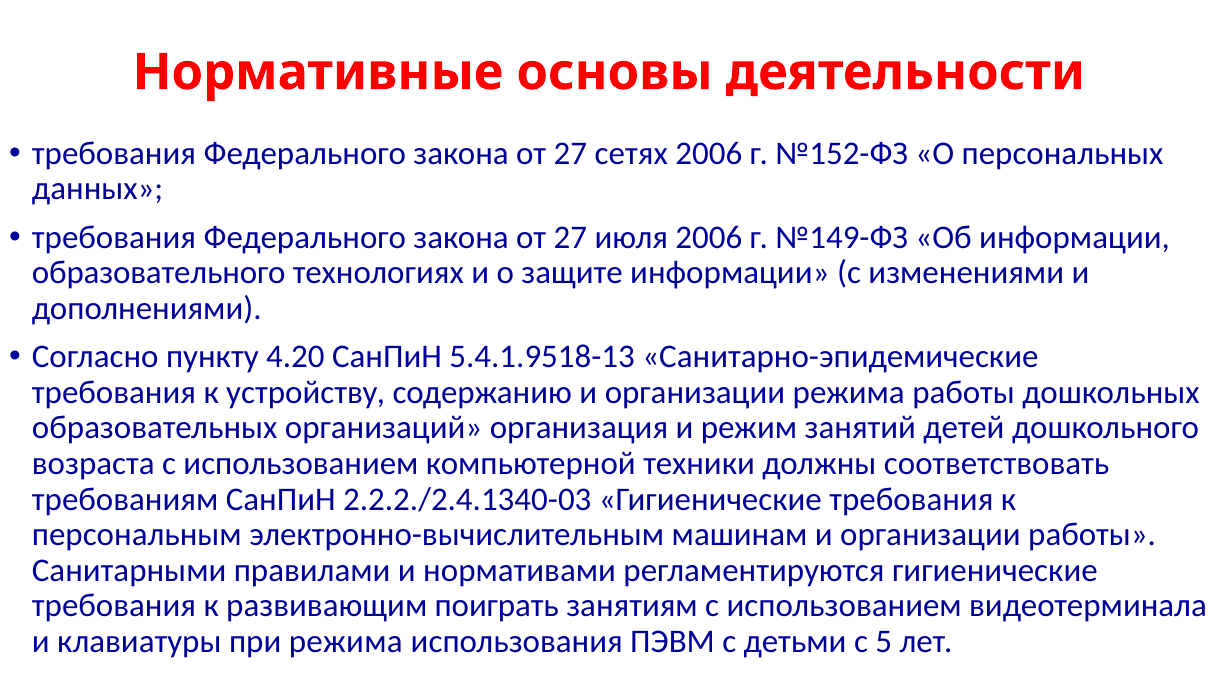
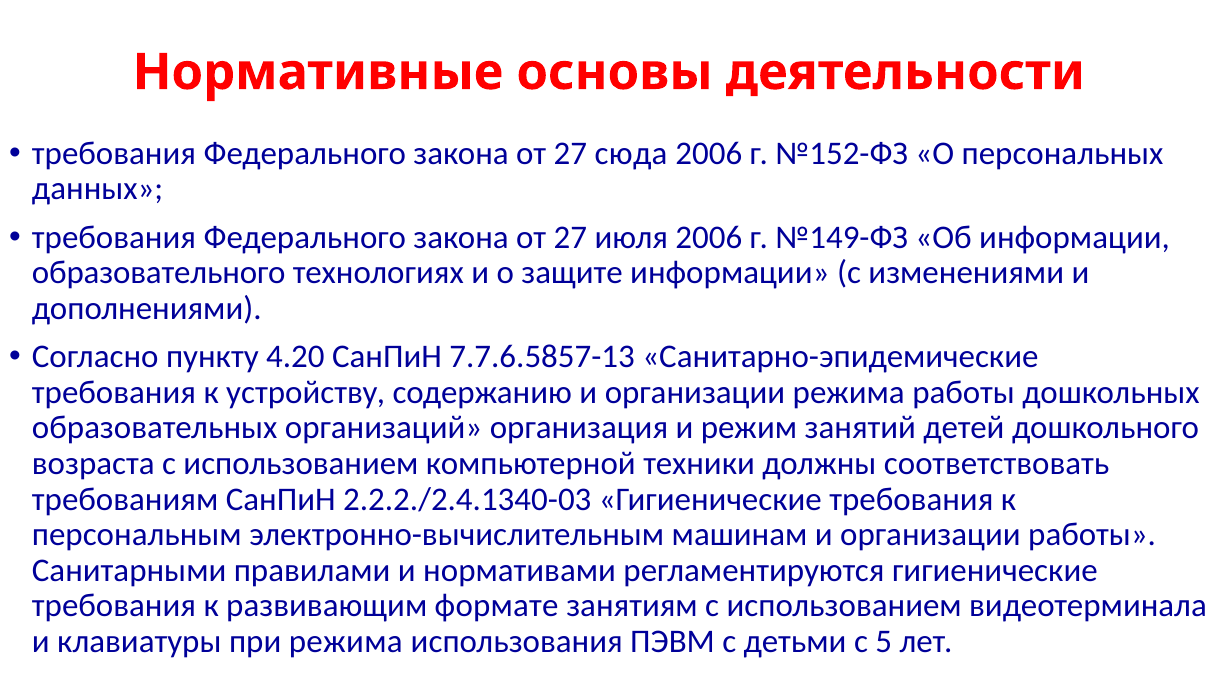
сетях: сетях -> сюда
5.4.1.9518-13: 5.4.1.9518-13 -> 7.7.6.5857-13
поиграть: поиграть -> формате
